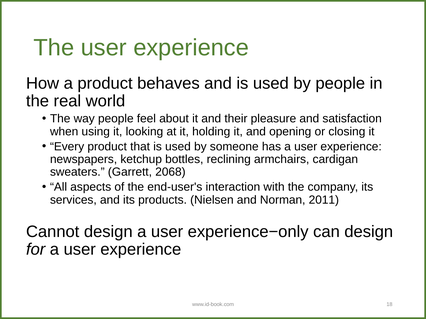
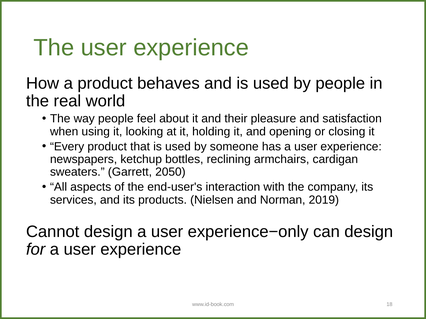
2068: 2068 -> 2050
2011: 2011 -> 2019
